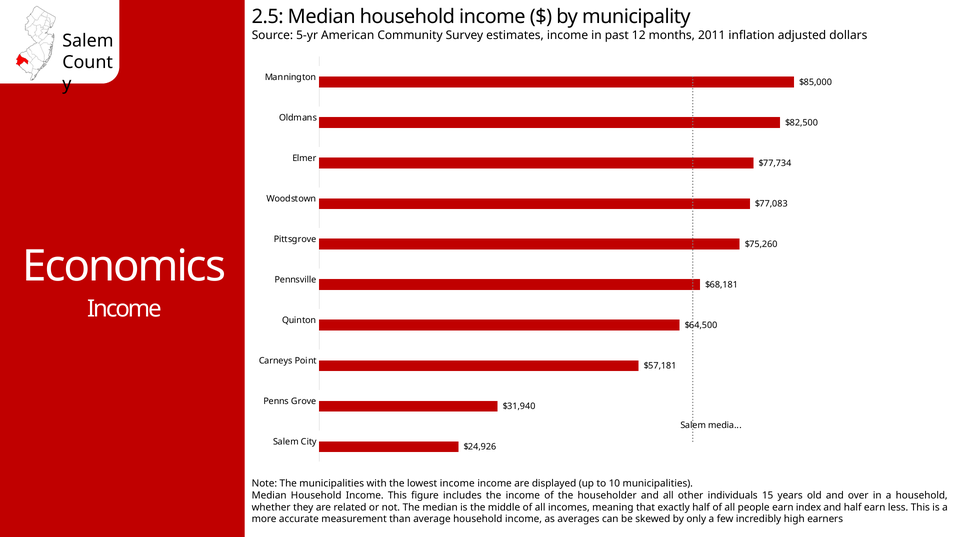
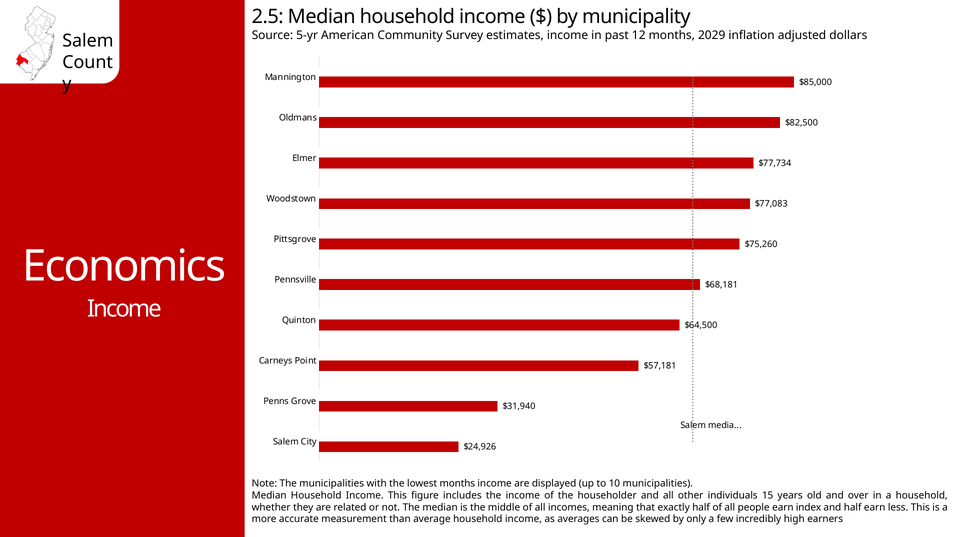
2011: 2011 -> 2029
lowest income: income -> months
